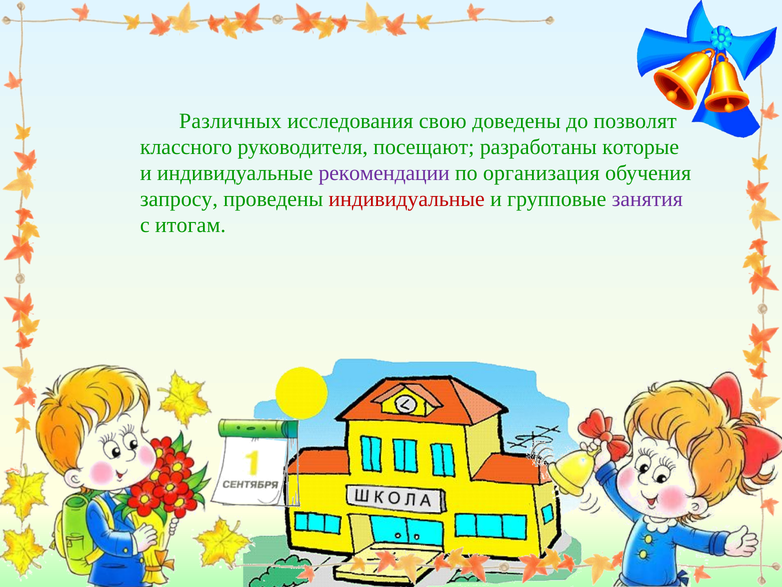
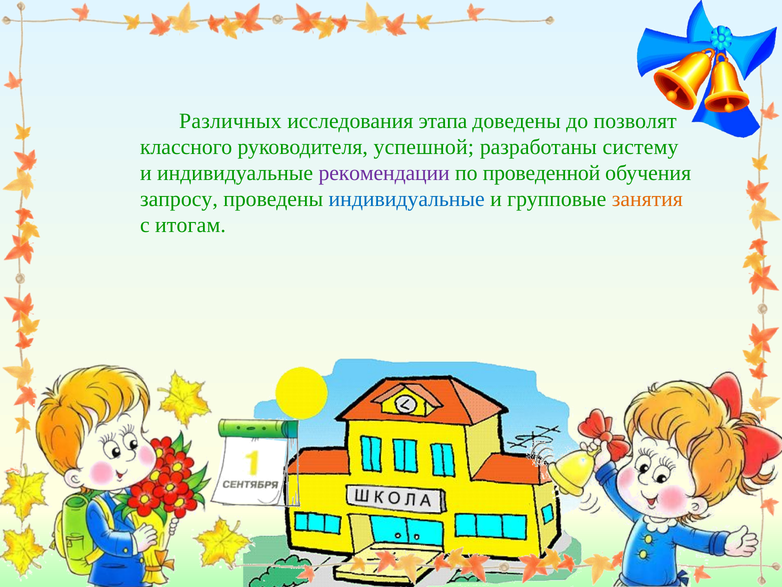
свою: свою -> этапа
посещают: посещают -> успешной
которые: которые -> систему
организация: организация -> проведенной
индивидуальные at (407, 199) colour: red -> blue
занятия colour: purple -> orange
